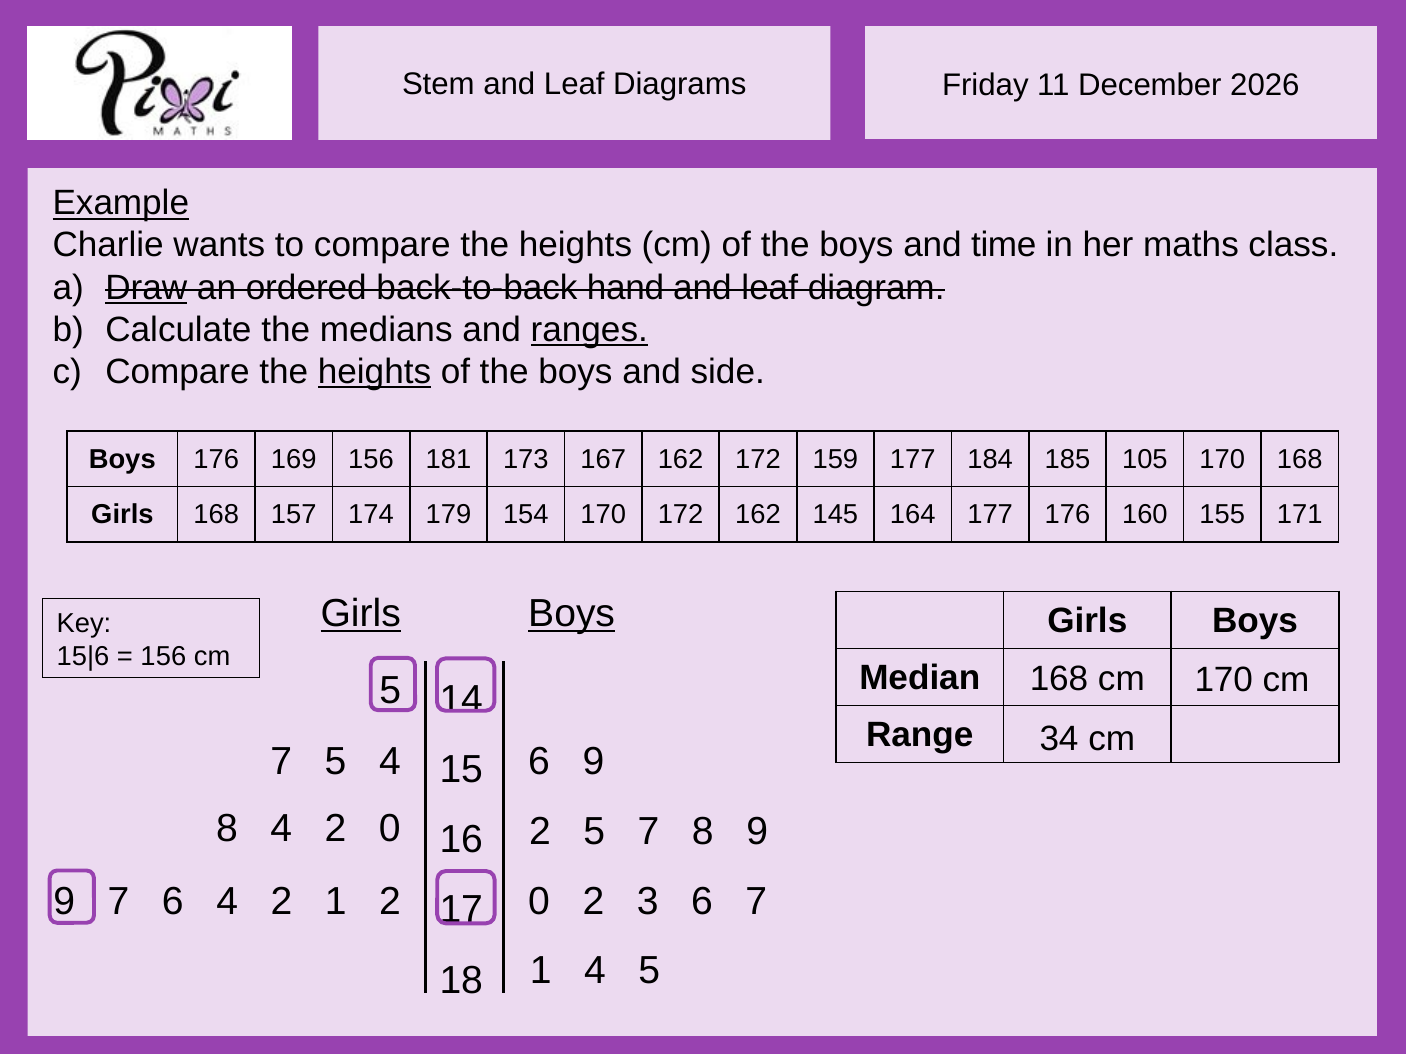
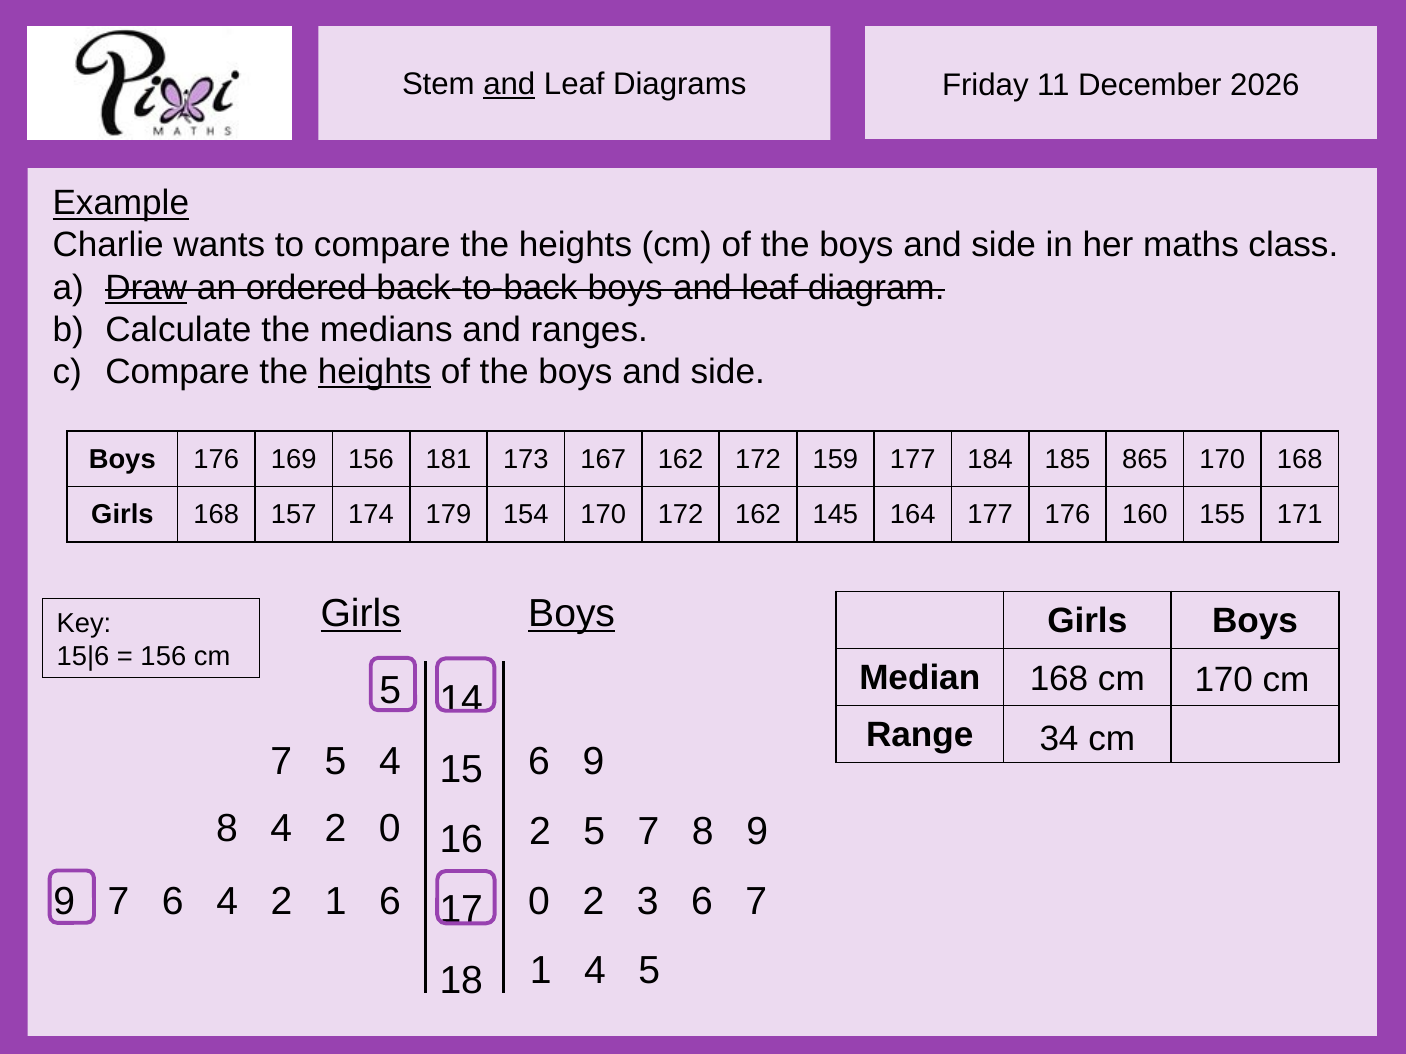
and at (509, 85) underline: none -> present
time at (1004, 246): time -> side
back-to-back hand: hand -> boys
ranges underline: present -> none
105: 105 -> 865
1 2: 2 -> 6
